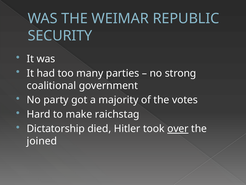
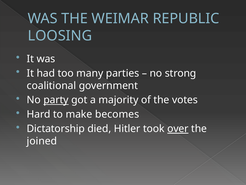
SECURITY: SECURITY -> LOOSING
party underline: none -> present
raichstag: raichstag -> becomes
